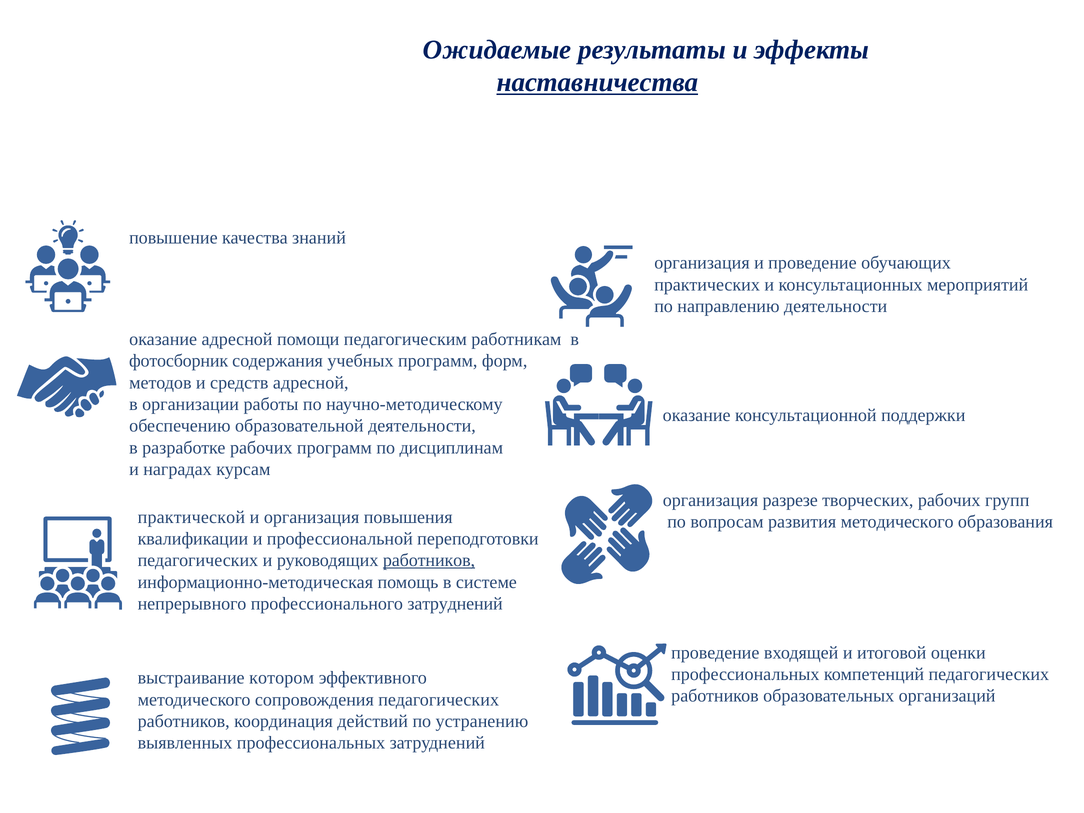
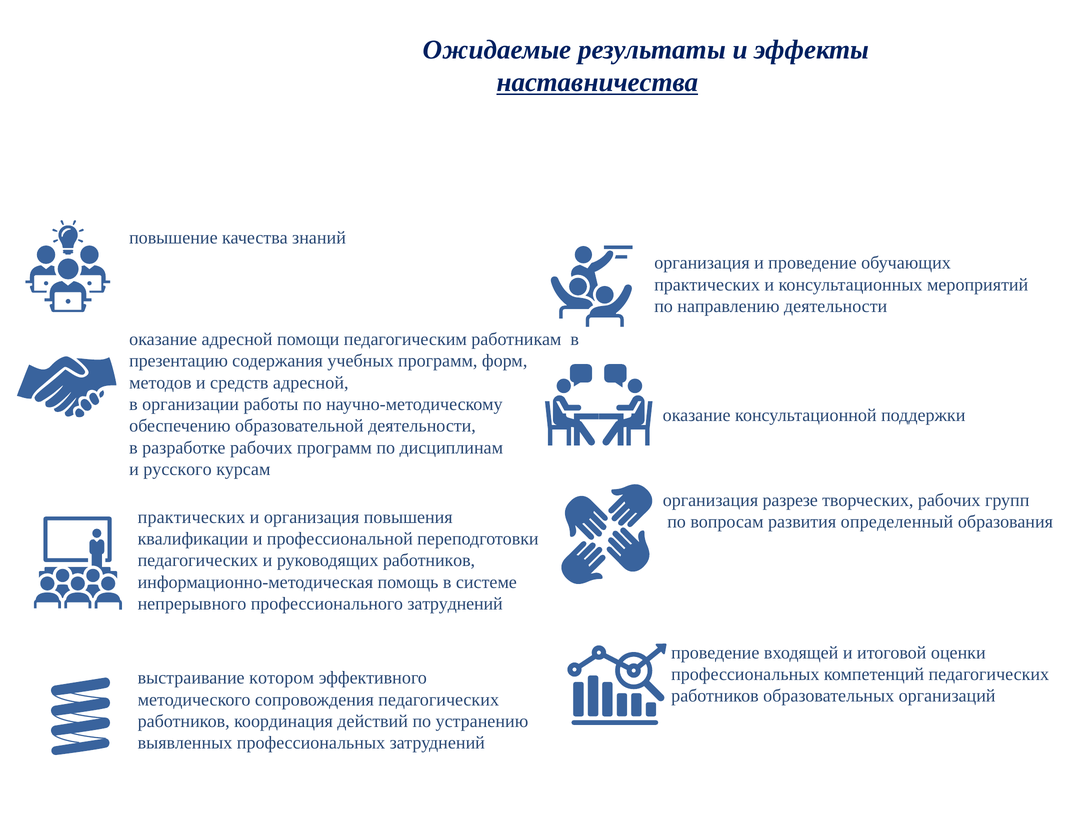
фотосборник: фотосборник -> презентацию
наградах: наградах -> русского
практической at (191, 517): практической -> практических
развития методического: методического -> определенный
работников at (429, 560) underline: present -> none
